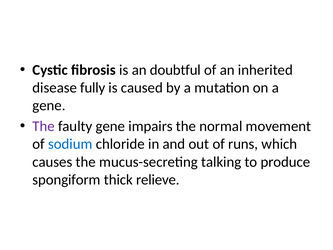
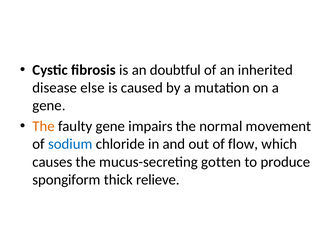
fully: fully -> else
The at (44, 126) colour: purple -> orange
runs: runs -> flow
talking: talking -> gotten
